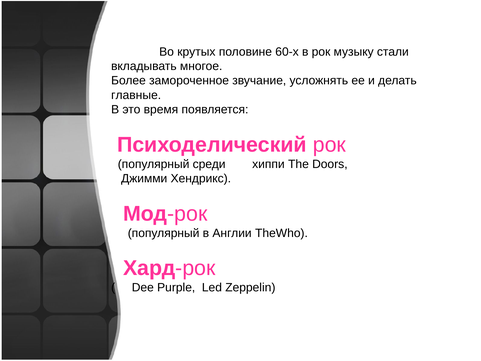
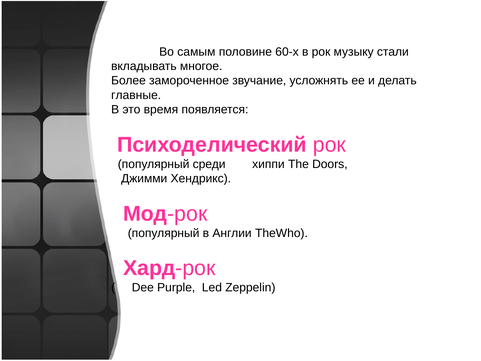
крутых: крутых -> самым
